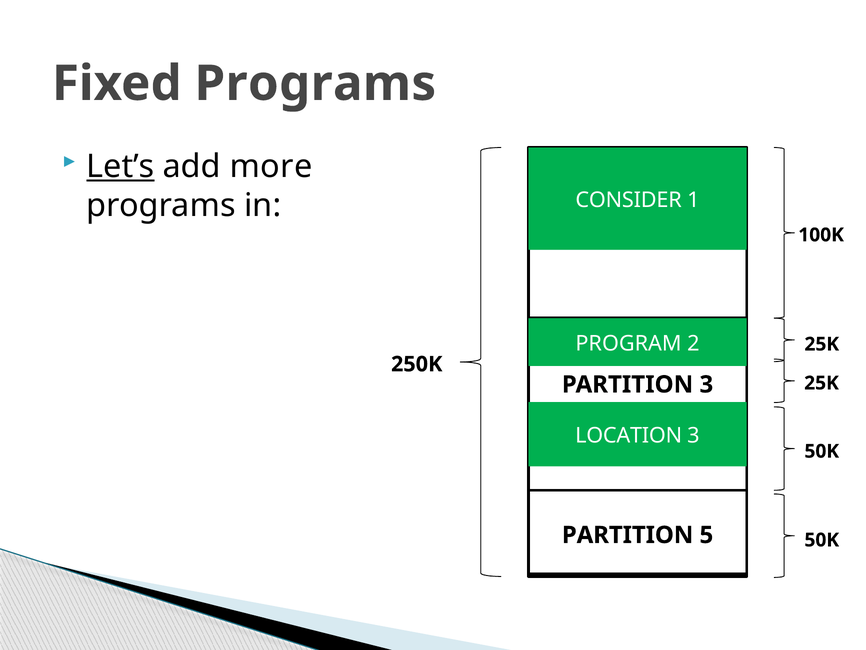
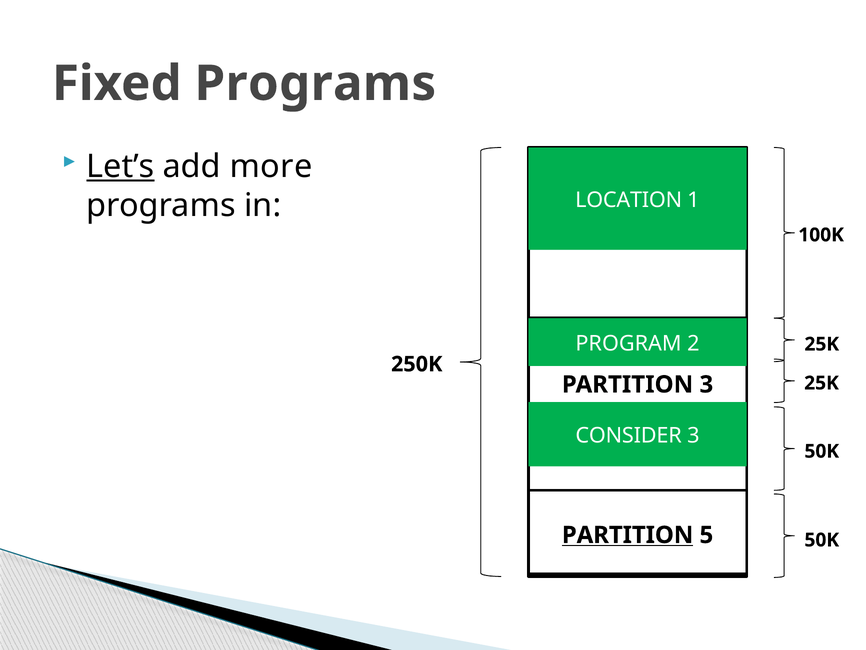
CONSIDER: CONSIDER -> LOCATION
LOCATION: LOCATION -> CONSIDER
PARTITION at (628, 535) underline: none -> present
